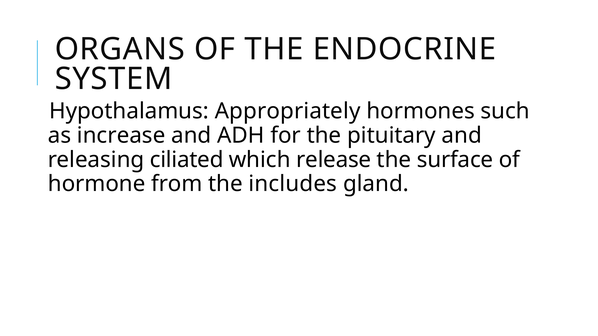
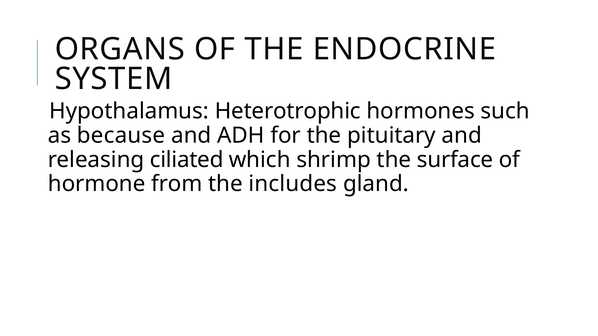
Appropriately: Appropriately -> Heterotrophic
increase: increase -> because
release: release -> shrimp
